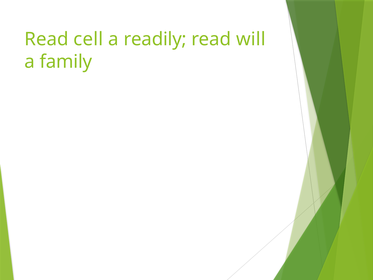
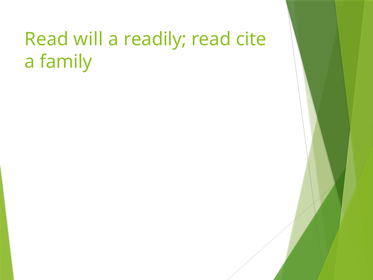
cell: cell -> will
will: will -> cite
